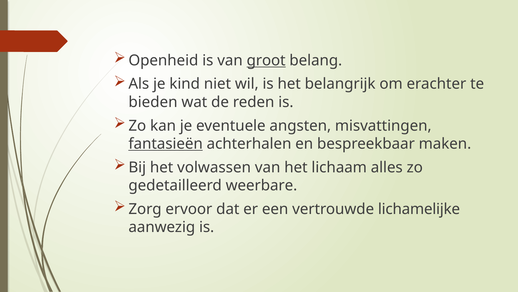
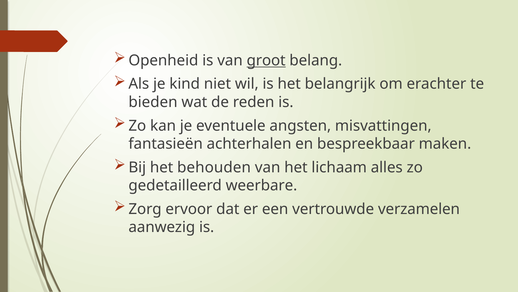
fantasieën underline: present -> none
volwassen: volwassen -> behouden
lichamelijke: lichamelijke -> verzamelen
